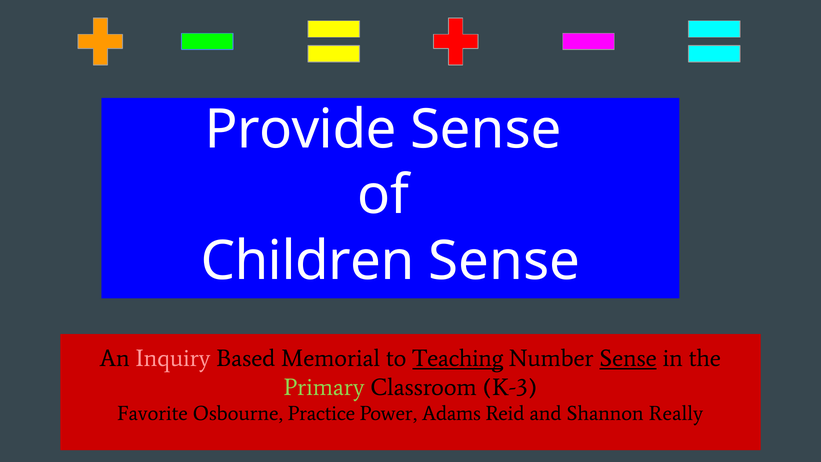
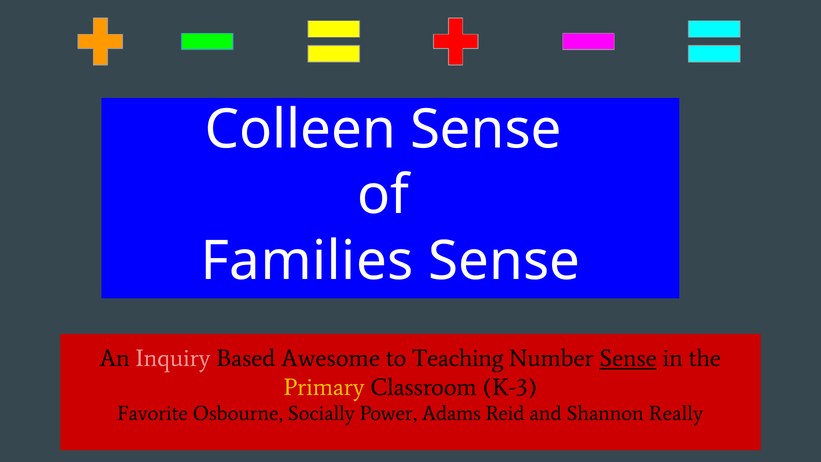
Provide: Provide -> Colleen
Children: Children -> Families
Memorial: Memorial -> Awesome
Teaching underline: present -> none
Primary colour: light green -> yellow
Practice: Practice -> Socially
